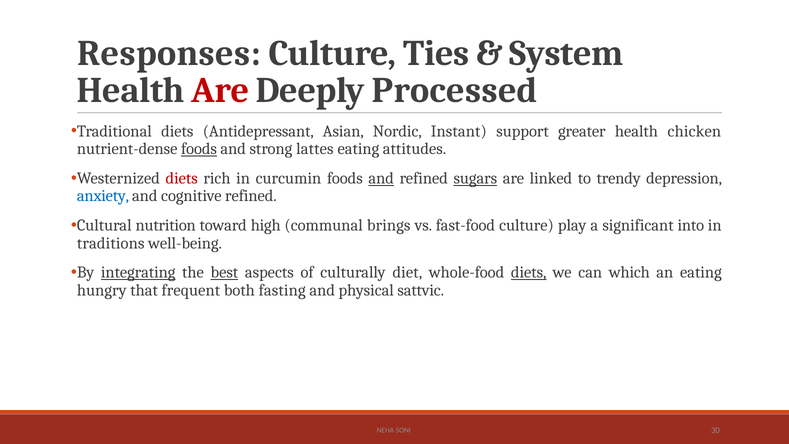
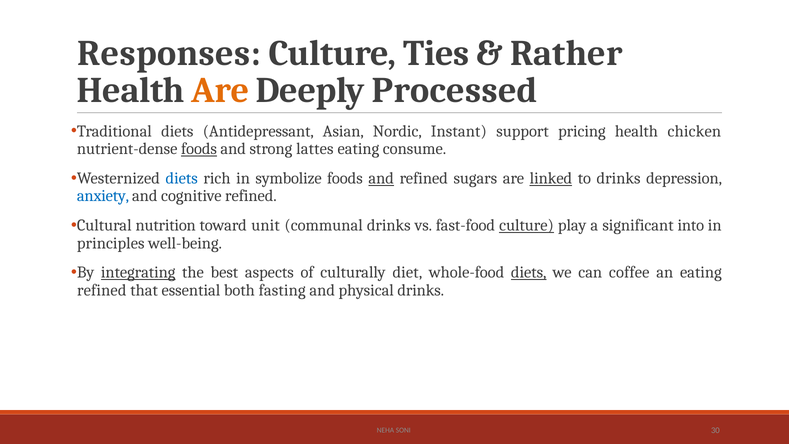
System: System -> Rather
Are at (220, 90) colour: red -> orange
greater: greater -> pricing
attitudes: attitudes -> consume
diets at (182, 178) colour: red -> blue
curcumin: curcumin -> symbolize
sugars underline: present -> none
linked underline: none -> present
to trendy: trendy -> drinks
high: high -> unit
communal brings: brings -> drinks
culture at (527, 225) underline: none -> present
traditions: traditions -> principles
best underline: present -> none
which: which -> coffee
hungry at (102, 290): hungry -> refined
frequent: frequent -> essential
physical sattvic: sattvic -> drinks
